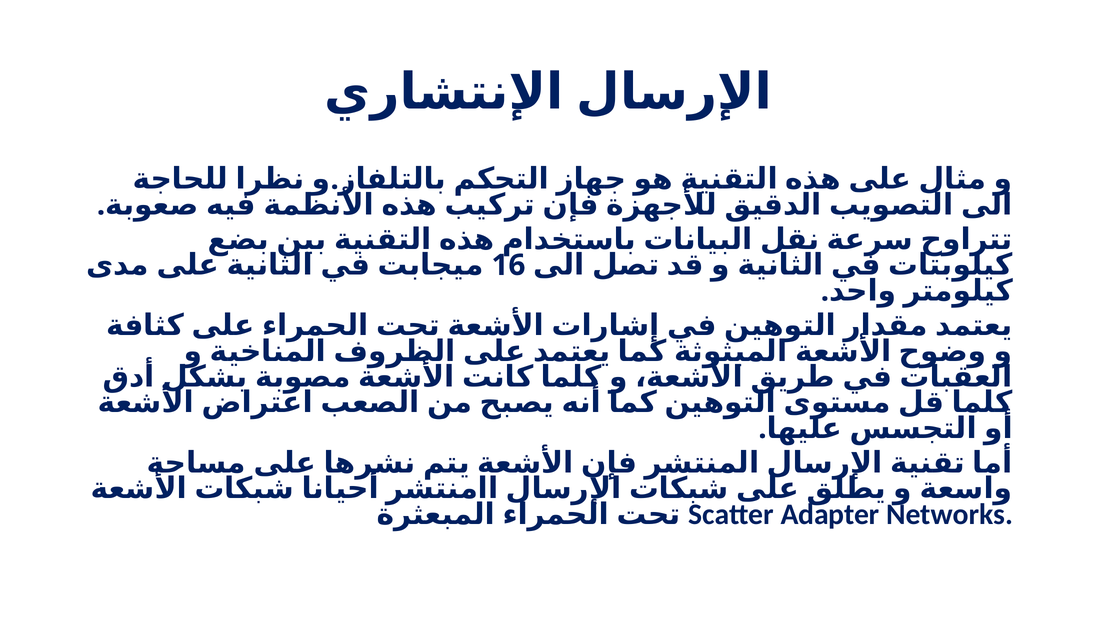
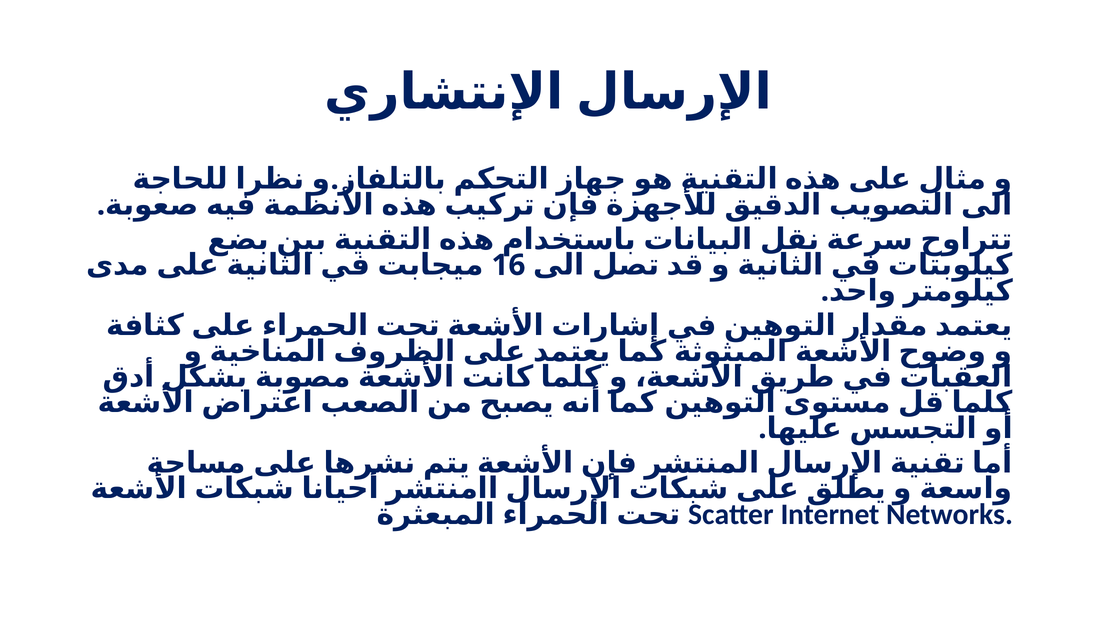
Adapter: Adapter -> Internet
